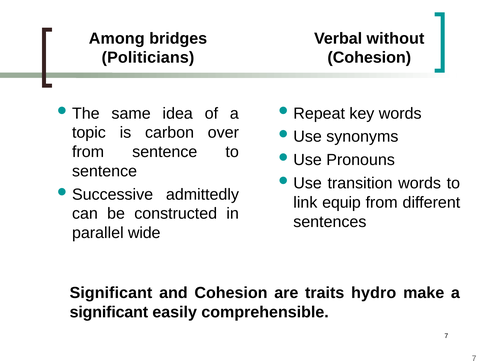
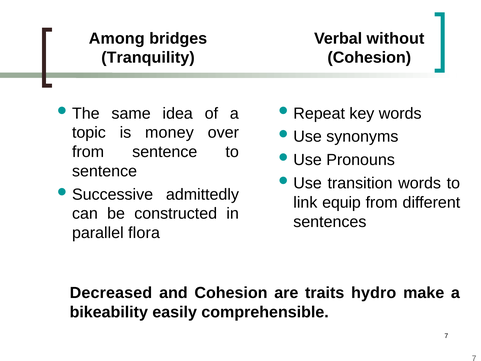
Politicians: Politicians -> Tranquility
carbon: carbon -> money
wide: wide -> flora
Significant at (111, 293): Significant -> Decreased
significant at (109, 312): significant -> bikeability
